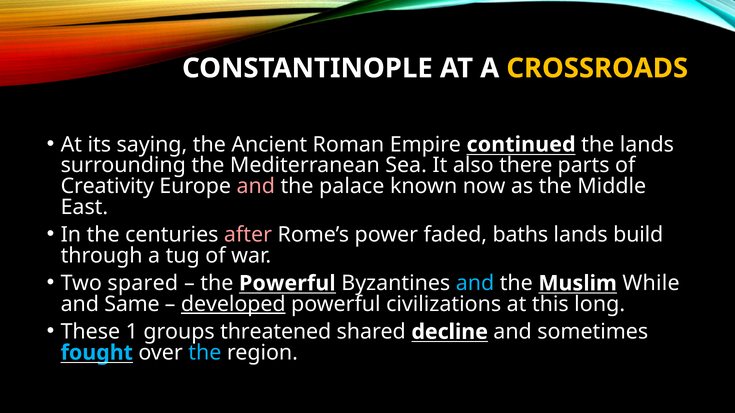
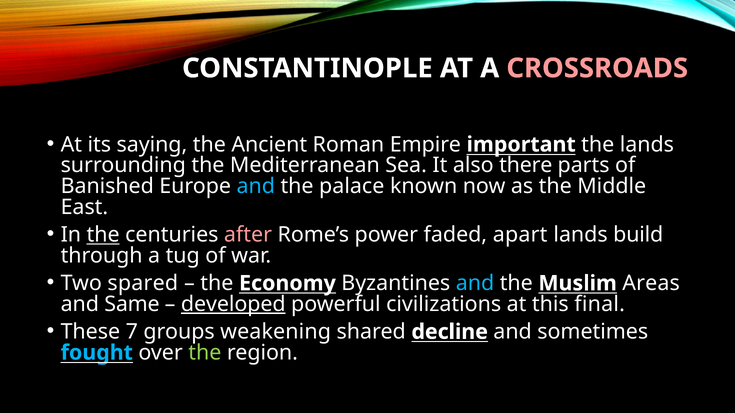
CROSSROADS colour: yellow -> pink
continued: continued -> important
Creativity: Creativity -> Banished
and at (256, 186) colour: pink -> light blue
the at (103, 235) underline: none -> present
baths: baths -> apart
the Powerful: Powerful -> Economy
While: While -> Areas
long: long -> final
1: 1 -> 7
threatened: threatened -> weakening
the at (205, 353) colour: light blue -> light green
